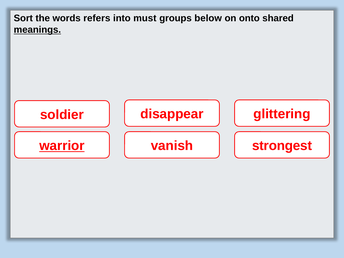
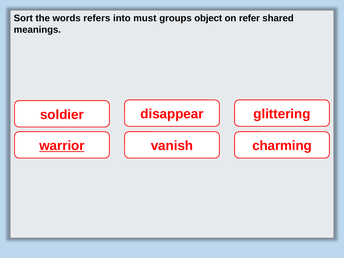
below: below -> object
onto: onto -> refer
meanings underline: present -> none
strongest: strongest -> charming
